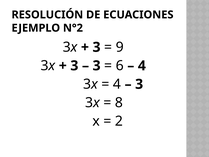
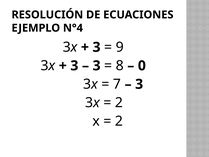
N°2: N°2 -> N°4
6: 6 -> 8
4 at (142, 66): 4 -> 0
4 at (117, 84): 4 -> 7
8 at (119, 103): 8 -> 2
